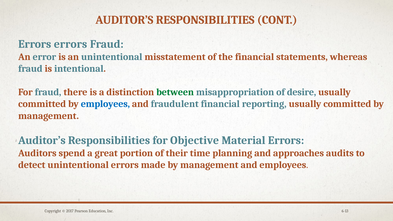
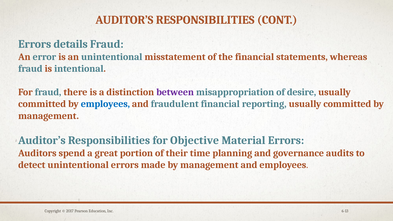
Errors errors: errors -> details
between colour: green -> purple
approaches: approaches -> governance
